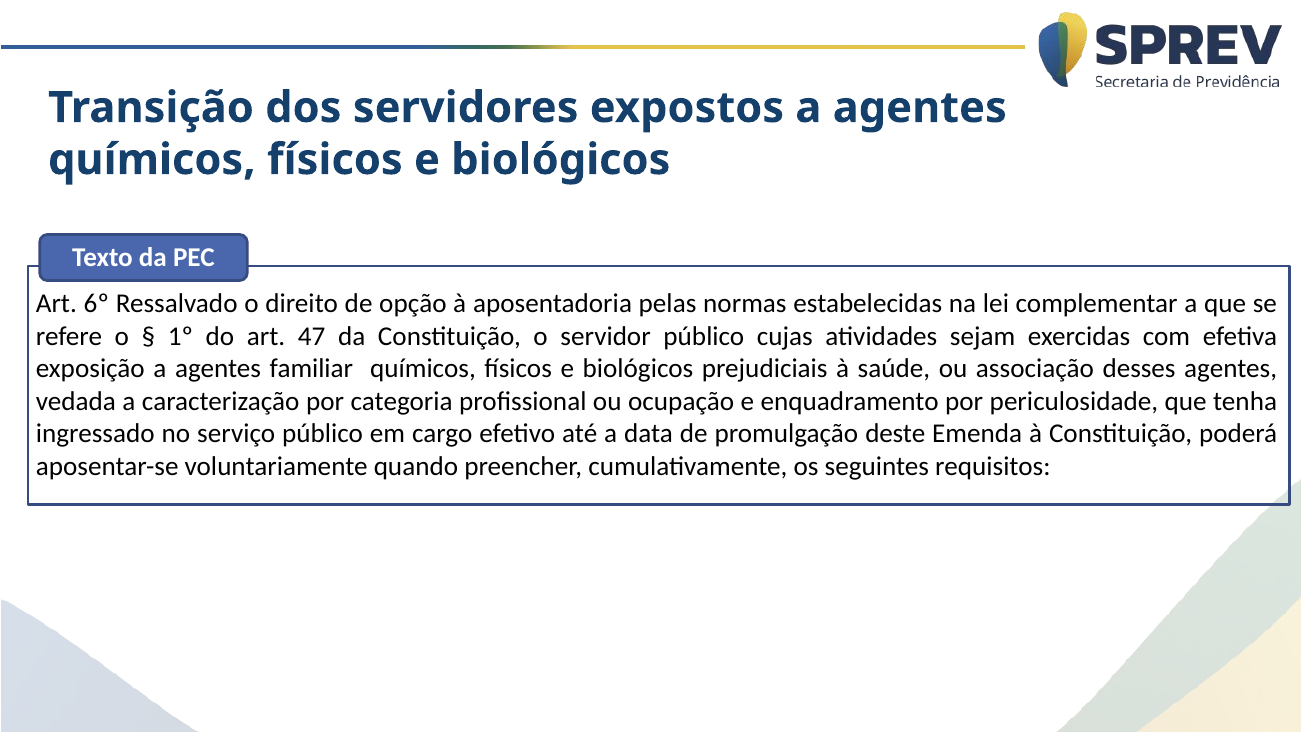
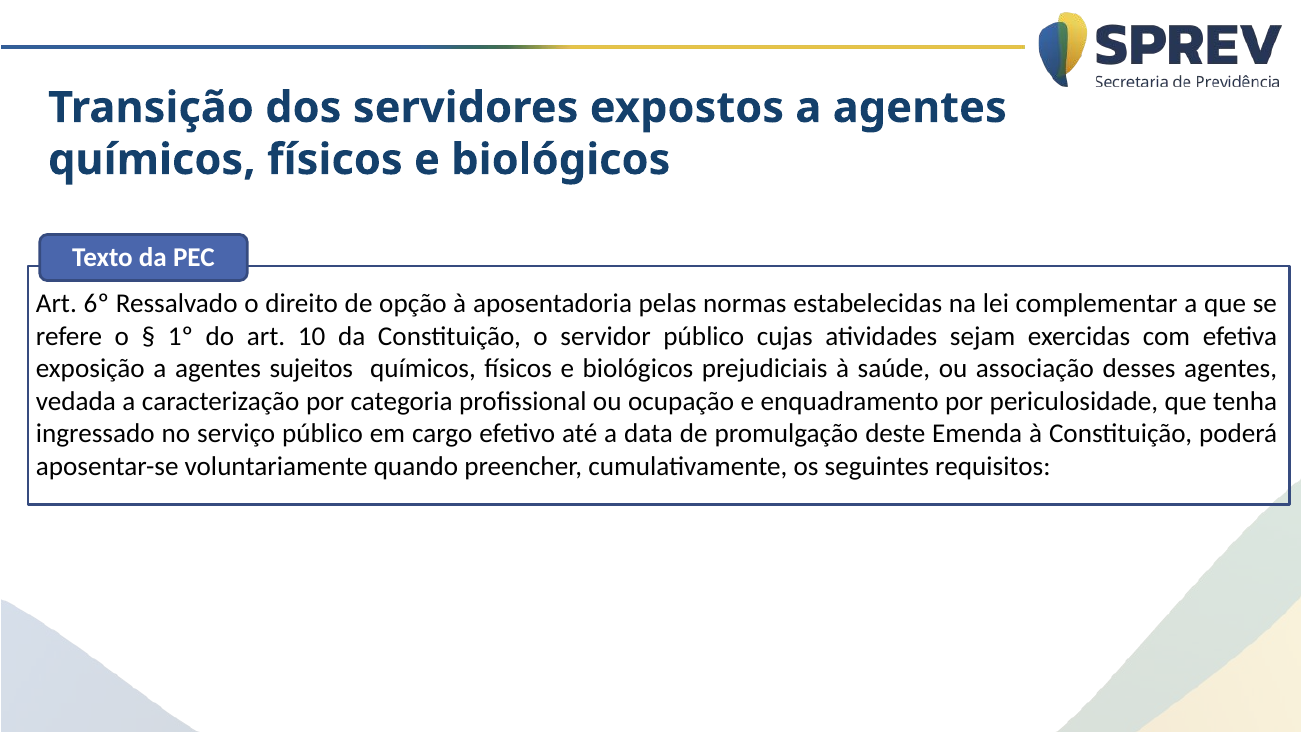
47: 47 -> 10
familiar: familiar -> sujeitos
